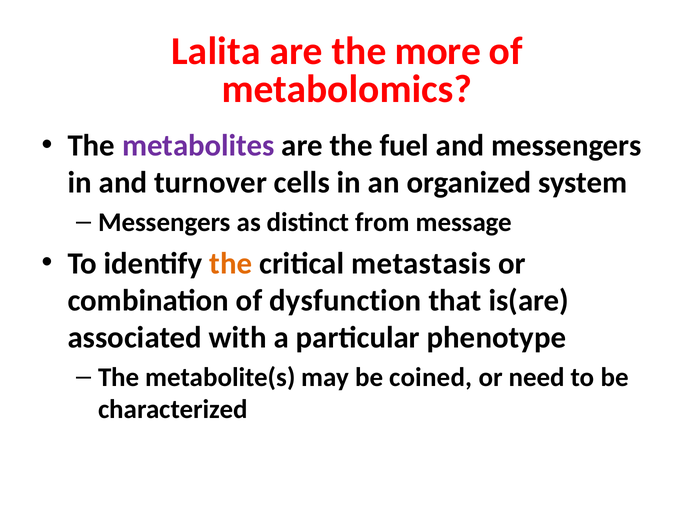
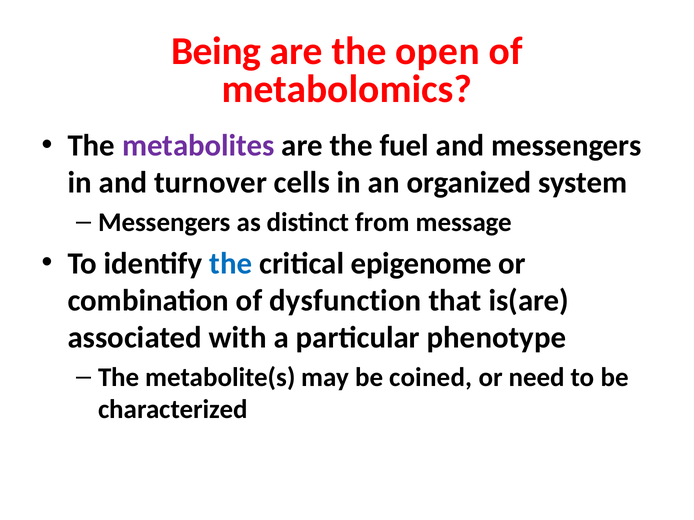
Lalita: Lalita -> Being
more: more -> open
the at (231, 264) colour: orange -> blue
metastasis: metastasis -> epigenome
